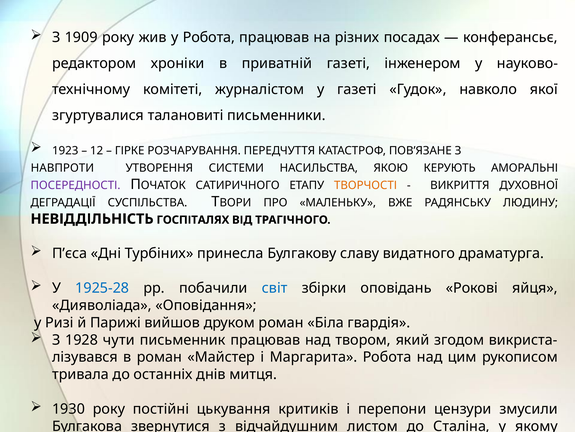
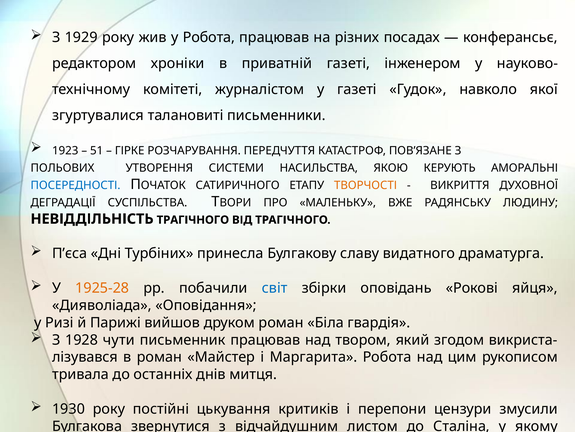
1909: 1909 -> 1929
12: 12 -> 51
НАВПРОТИ: НАВПРОТИ -> ПОЛЬОВИХ
ПОСЕРЕДНОСТІ colour: purple -> blue
НЕВІДДІЛЬНІСТЬ ГОСПІТАЛЯХ: ГОСПІТАЛЯХ -> ТРАГІЧНОГО
1925-28 colour: blue -> orange
